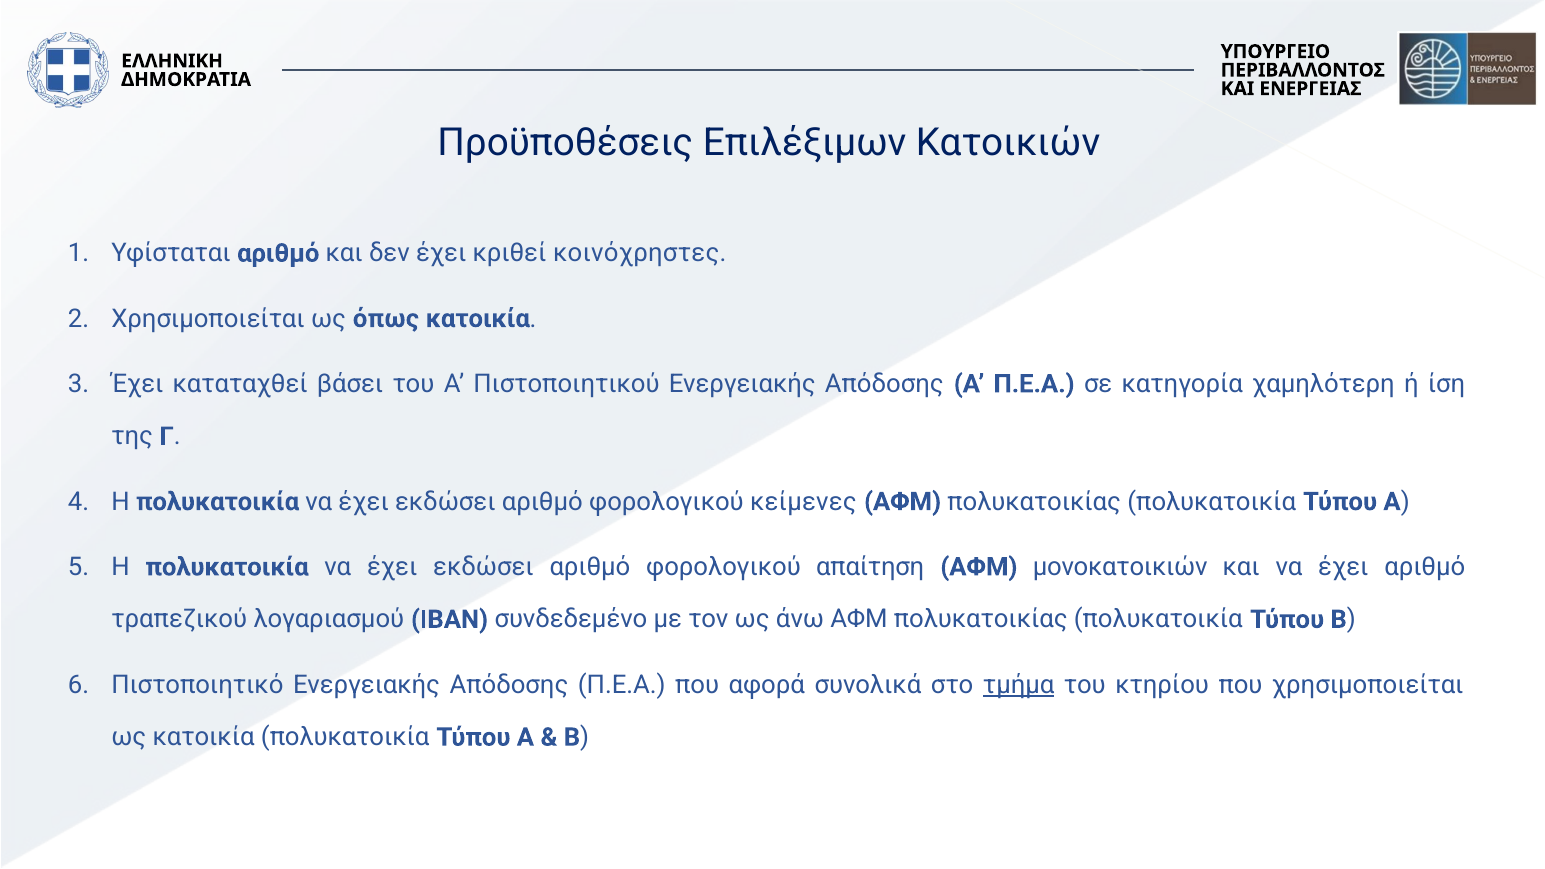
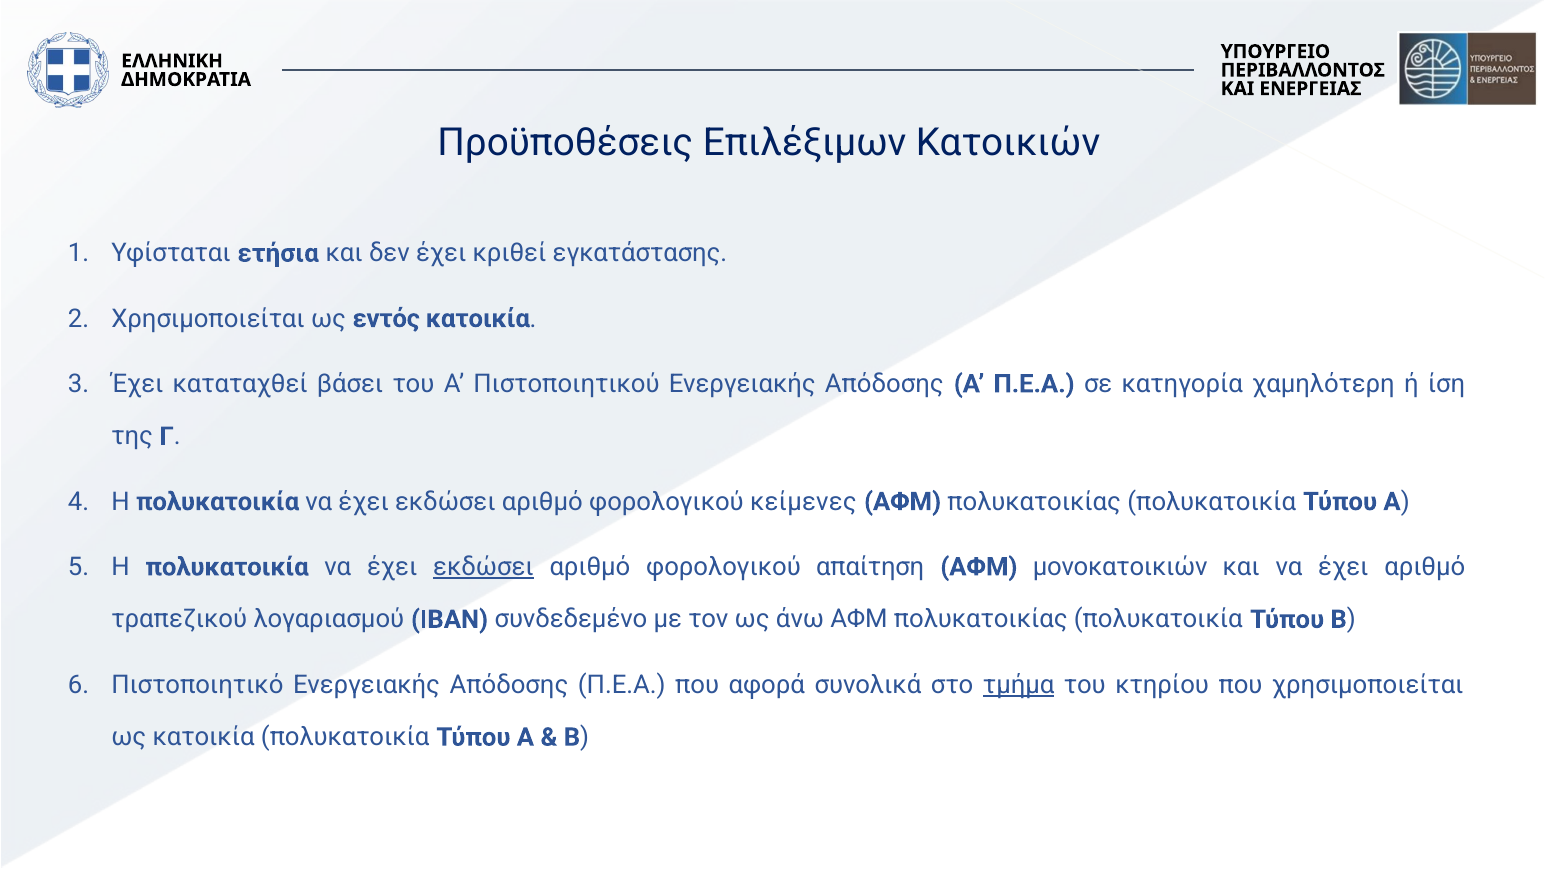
Υφίσταται αριθμό: αριθμό -> ετήσια
κοινόχρηστες: κοινόχρηστες -> εγκατάστασης
όπως: όπως -> εντός
εκδώσει at (483, 567) underline: none -> present
